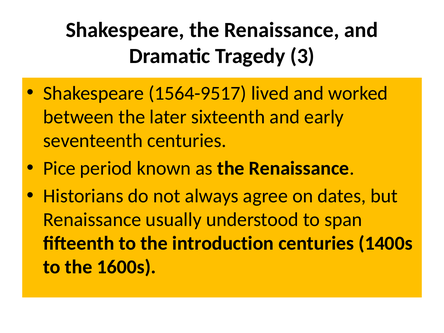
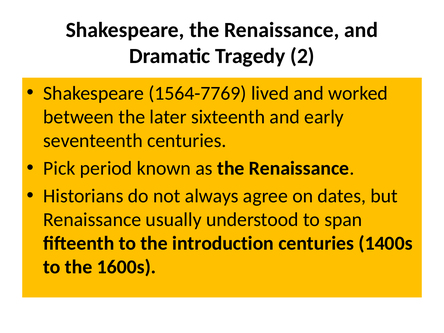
3: 3 -> 2
1564-9517: 1564-9517 -> 1564-7769
Pice: Pice -> Pick
